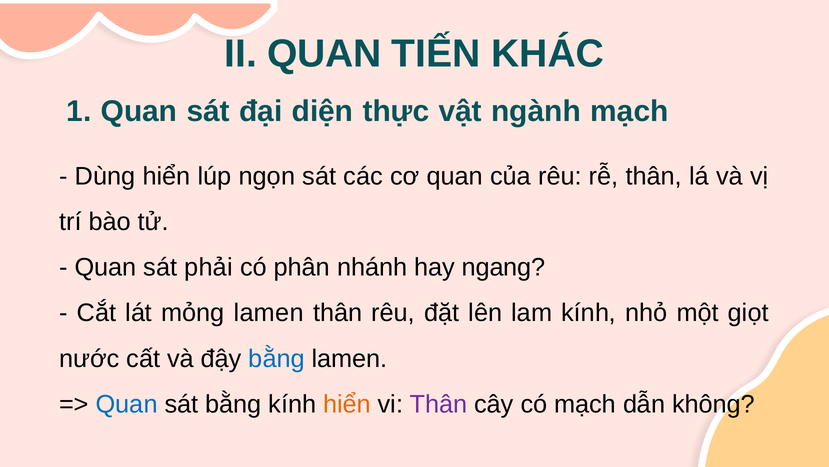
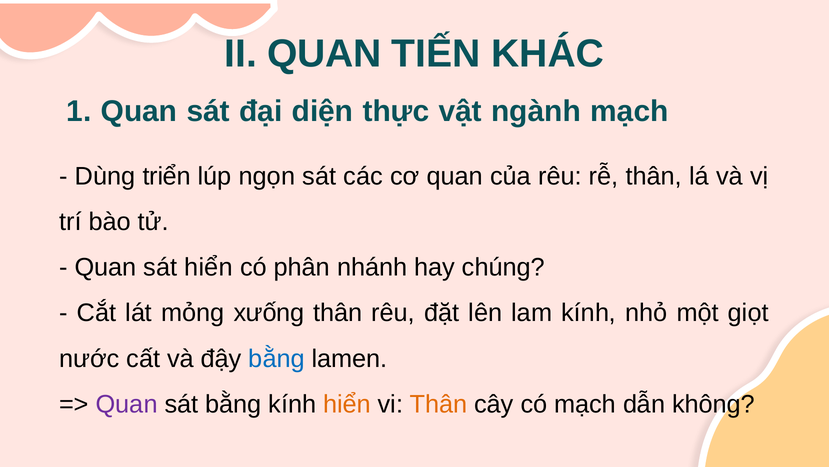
Dùng hiển: hiển -> triển
sát phải: phải -> hiển
ngang: ngang -> chúng
mỏng lamen: lamen -> xưống
Quan at (127, 404) colour: blue -> purple
Thân at (439, 404) colour: purple -> orange
